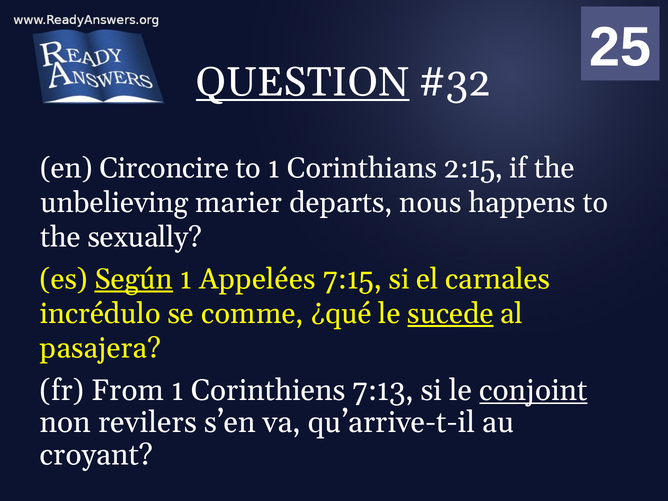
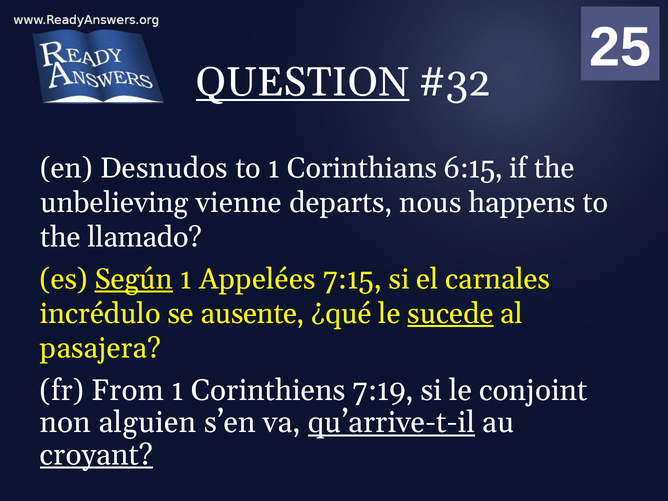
Circoncire: Circoncire -> Desnudos
2:15: 2:15 -> 6:15
marier: marier -> vienne
sexually: sexually -> llamado
comme: comme -> ausente
7:13: 7:13 -> 7:19
conjoint underline: present -> none
revilers: revilers -> alguien
qu’arrive-t-il underline: none -> present
croyant underline: none -> present
